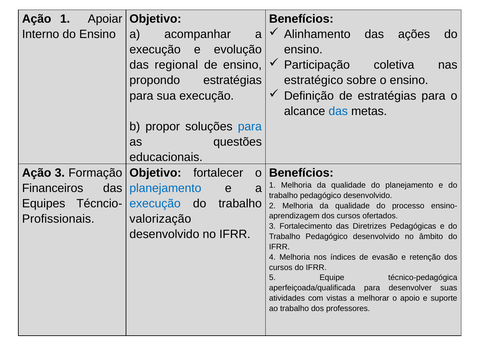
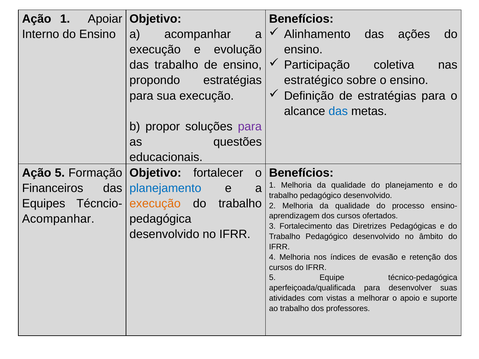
das regional: regional -> trabalho
para at (250, 127) colour: blue -> purple
Ação 3: 3 -> 5
execução at (155, 204) colour: blue -> orange
Profissionais at (58, 219): Profissionais -> Acompanhar
valorização: valorização -> pedagógica
